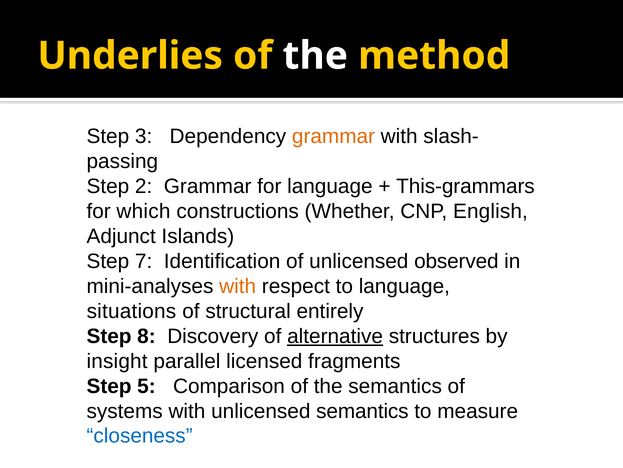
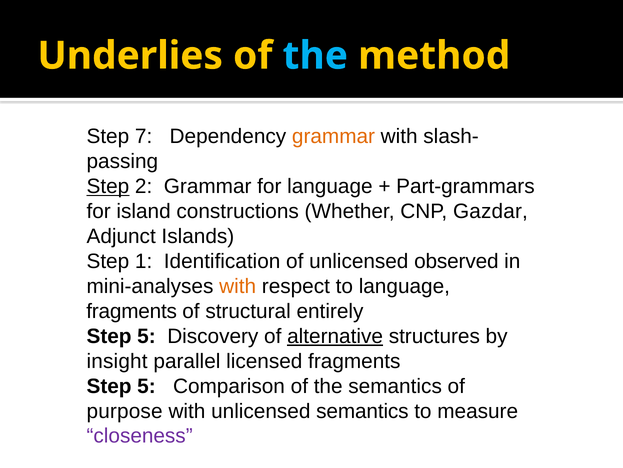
the at (315, 56) colour: white -> light blue
3: 3 -> 7
Step at (108, 186) underline: none -> present
This-grammars: This-grammars -> Part-grammars
which: which -> island
English: English -> Gazdar
7: 7 -> 1
situations at (131, 311): situations -> fragments
8 at (146, 336): 8 -> 5
systems: systems -> purpose
closeness colour: blue -> purple
